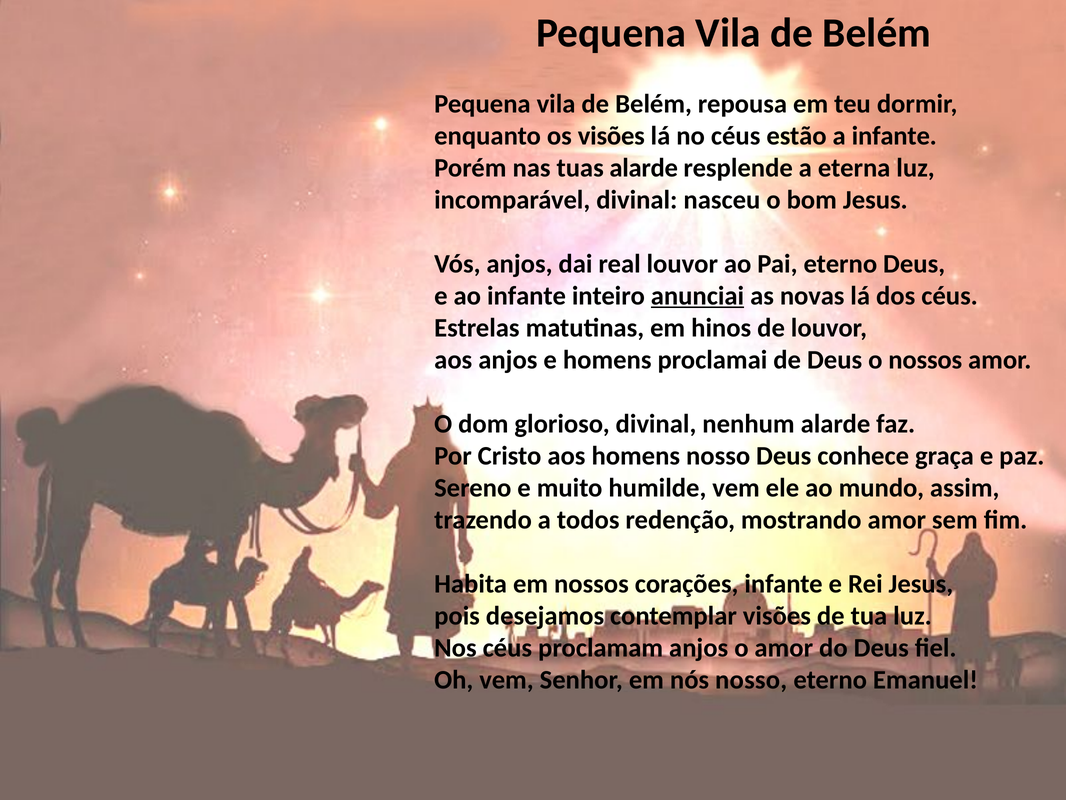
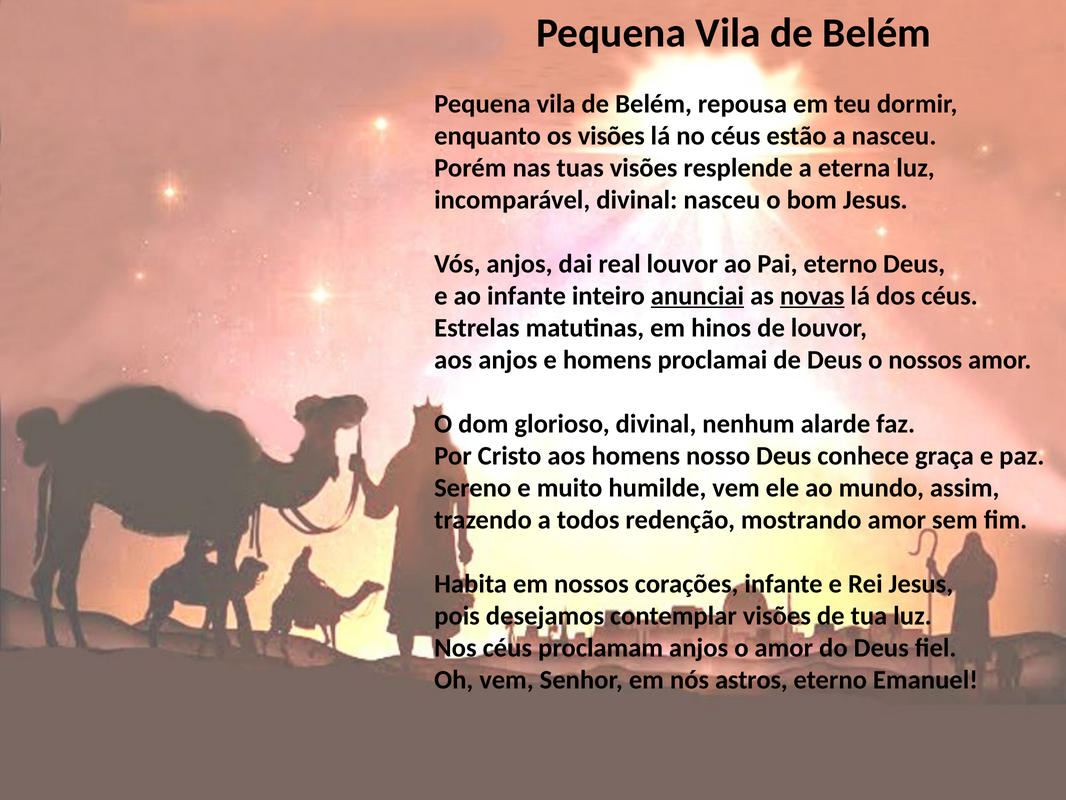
a infante: infante -> nasceu
tuas alarde: alarde -> visões
novas underline: none -> present
nós nosso: nosso -> astros
